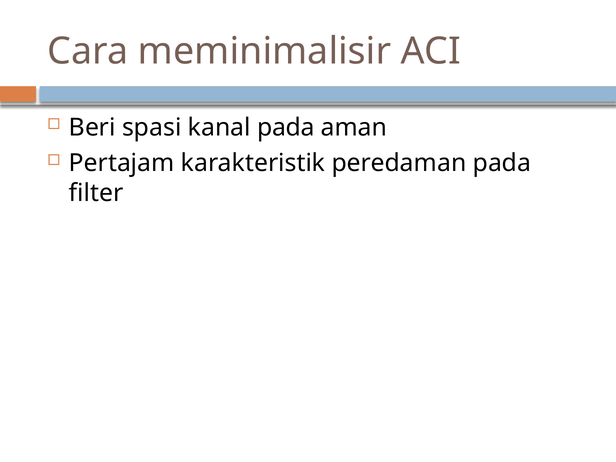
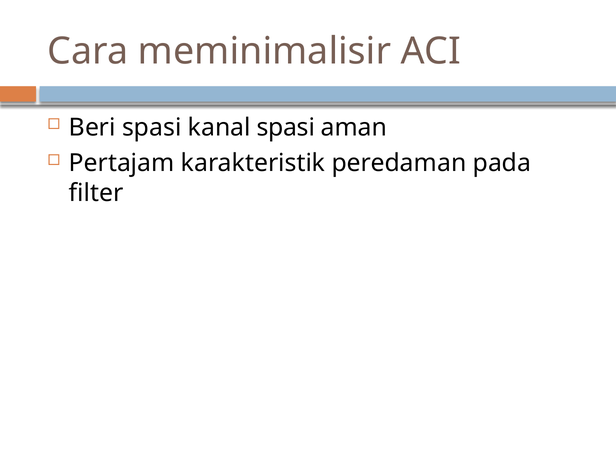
kanal pada: pada -> spasi
